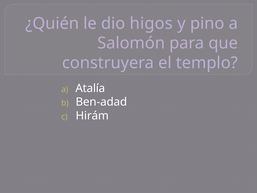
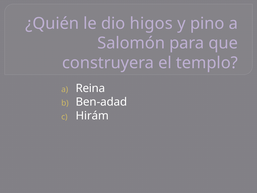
Atalía: Atalía -> Reina
